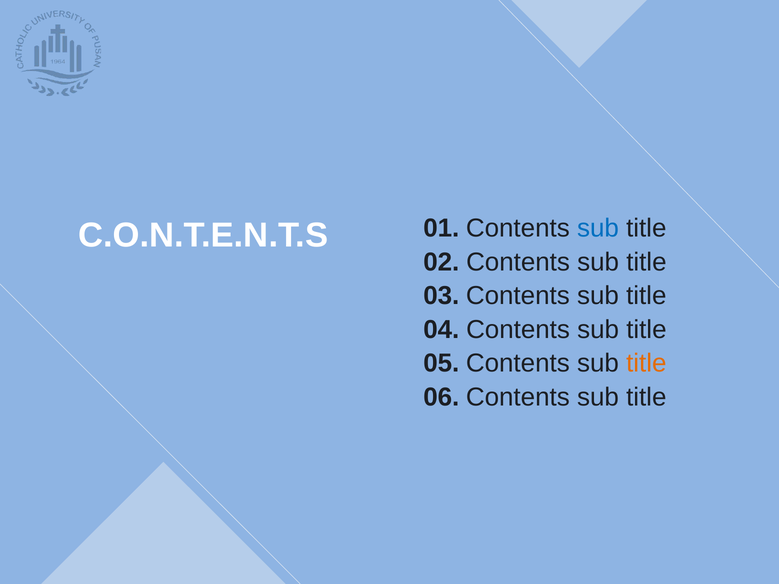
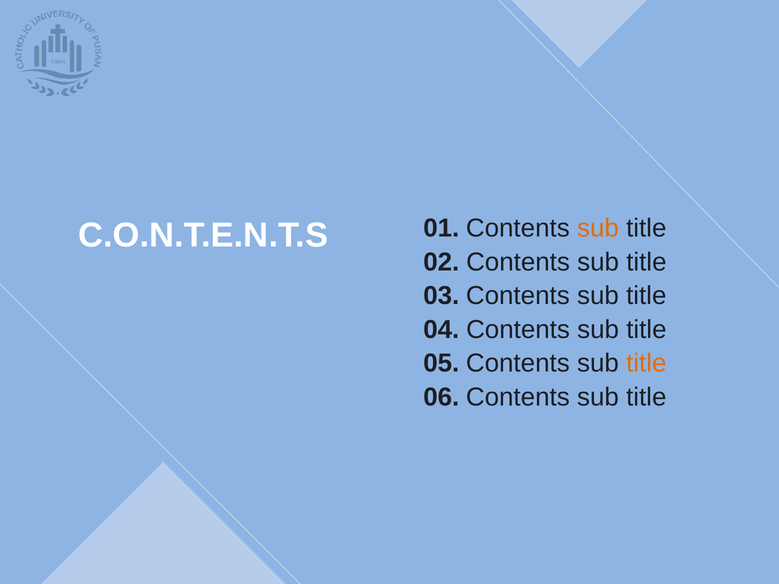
sub at (598, 228) colour: blue -> orange
